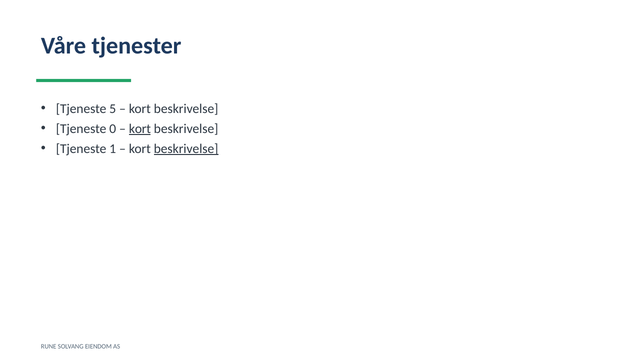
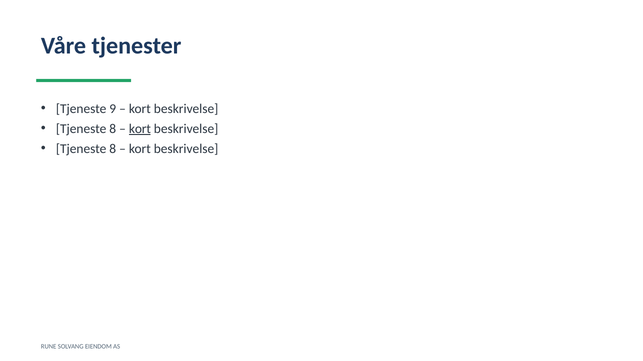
5: 5 -> 9
0 at (113, 129): 0 -> 8
1 at (113, 149): 1 -> 8
beskrivelse at (186, 149) underline: present -> none
